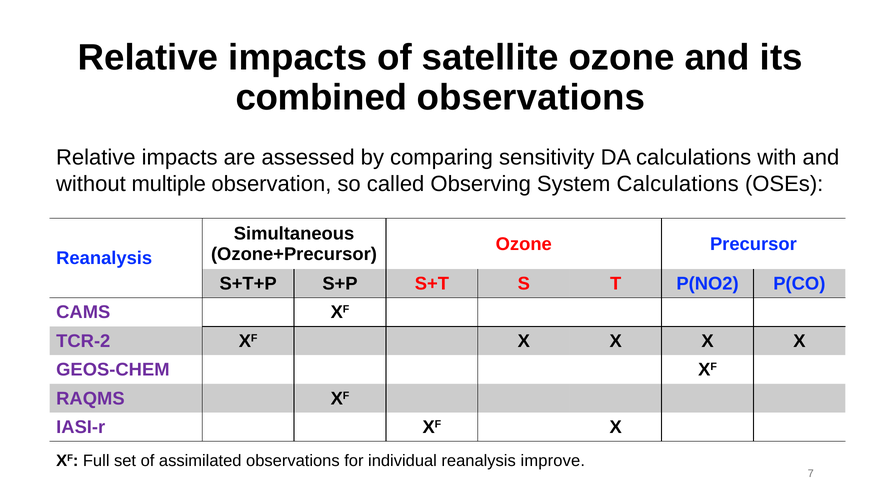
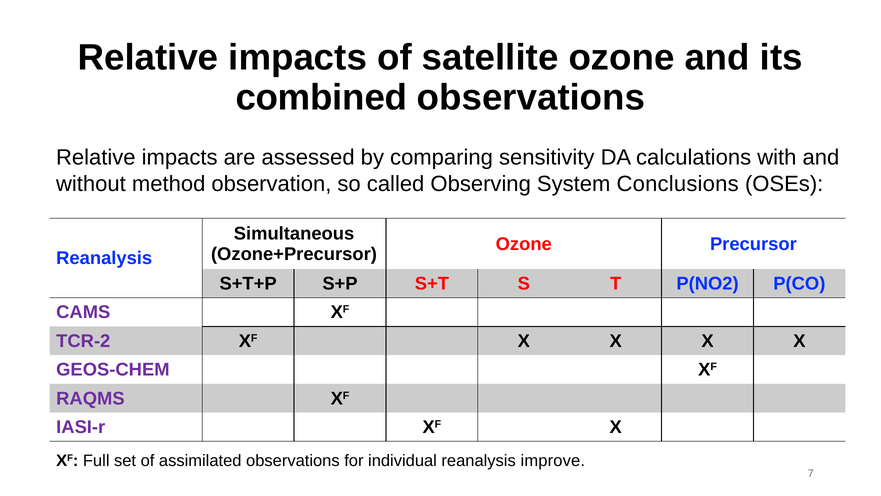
multiple: multiple -> method
System Calculations: Calculations -> Conclusions
